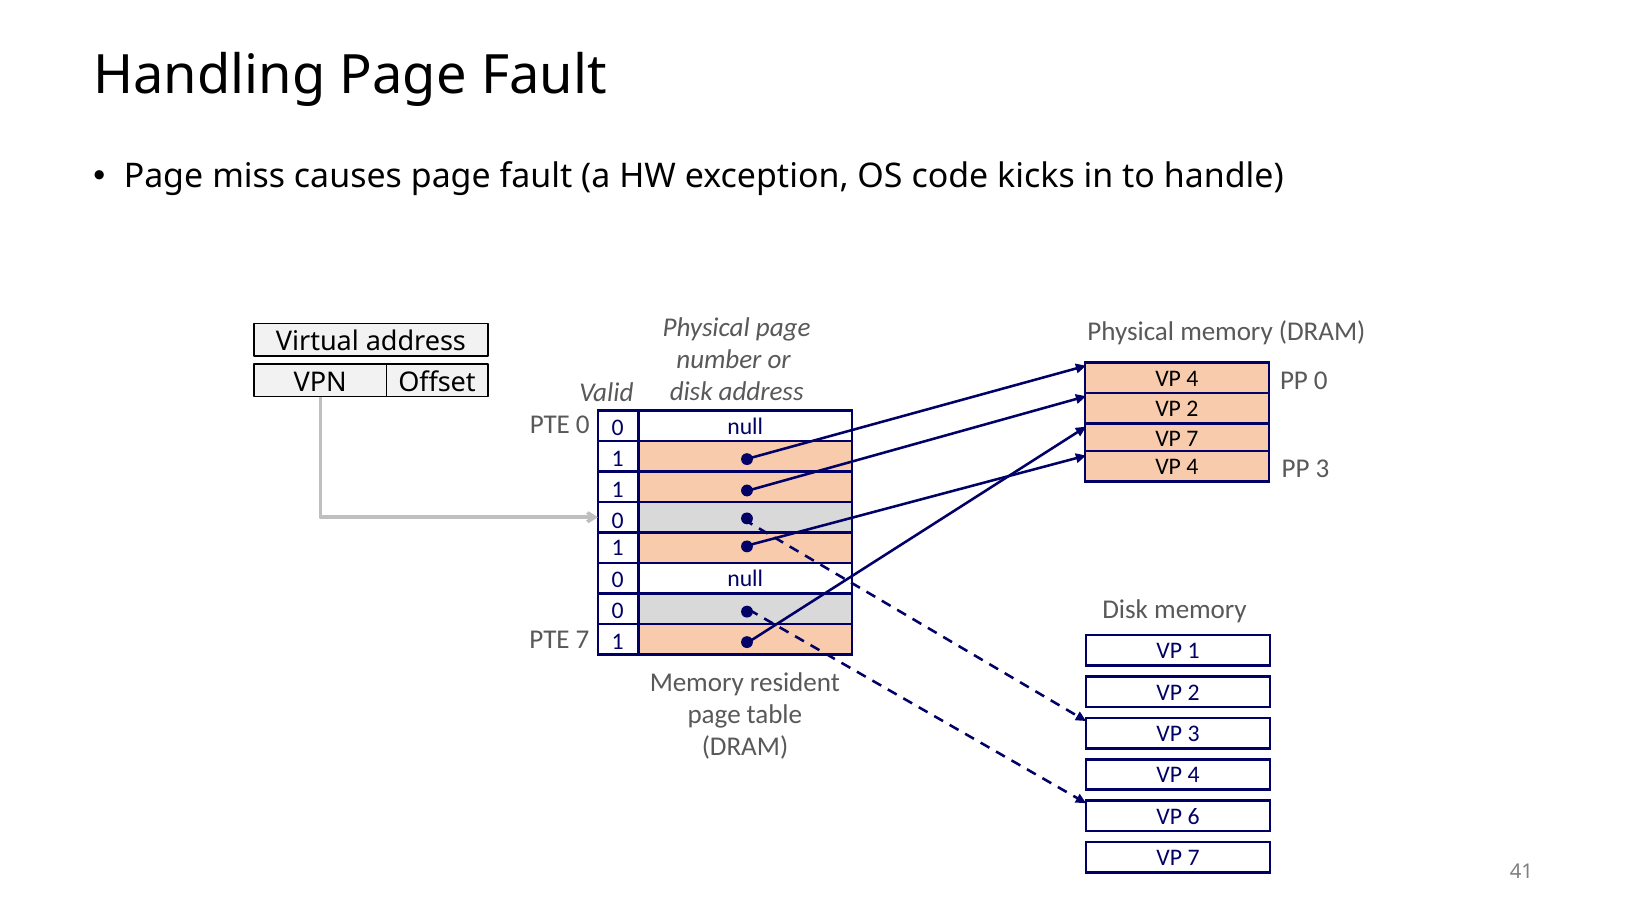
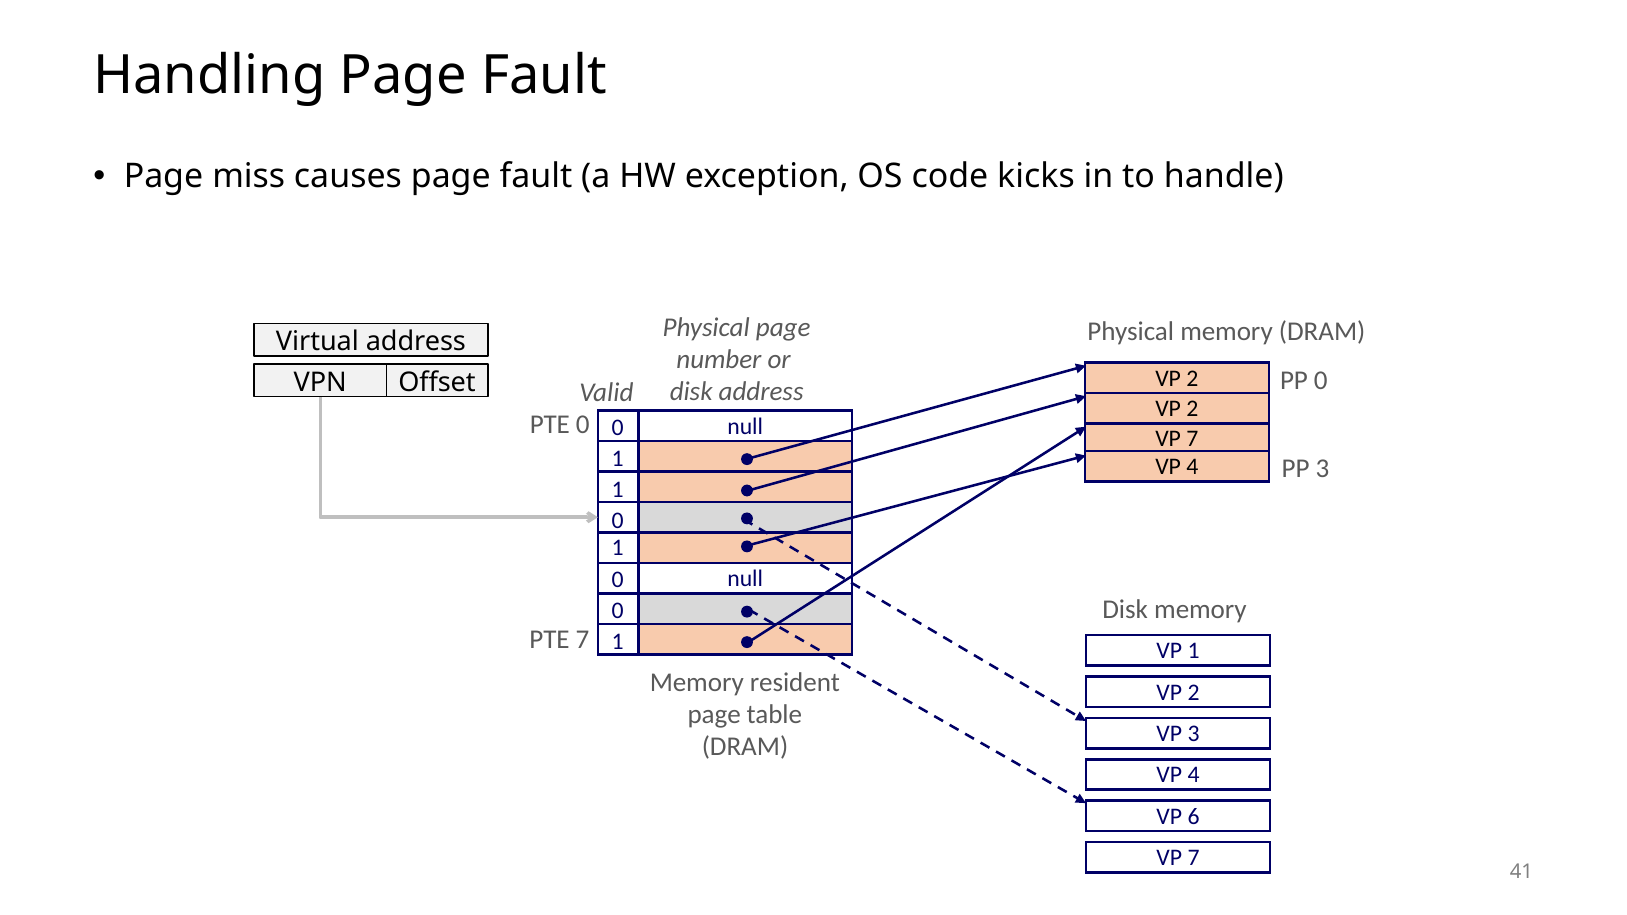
4 at (1192, 378): 4 -> 2
